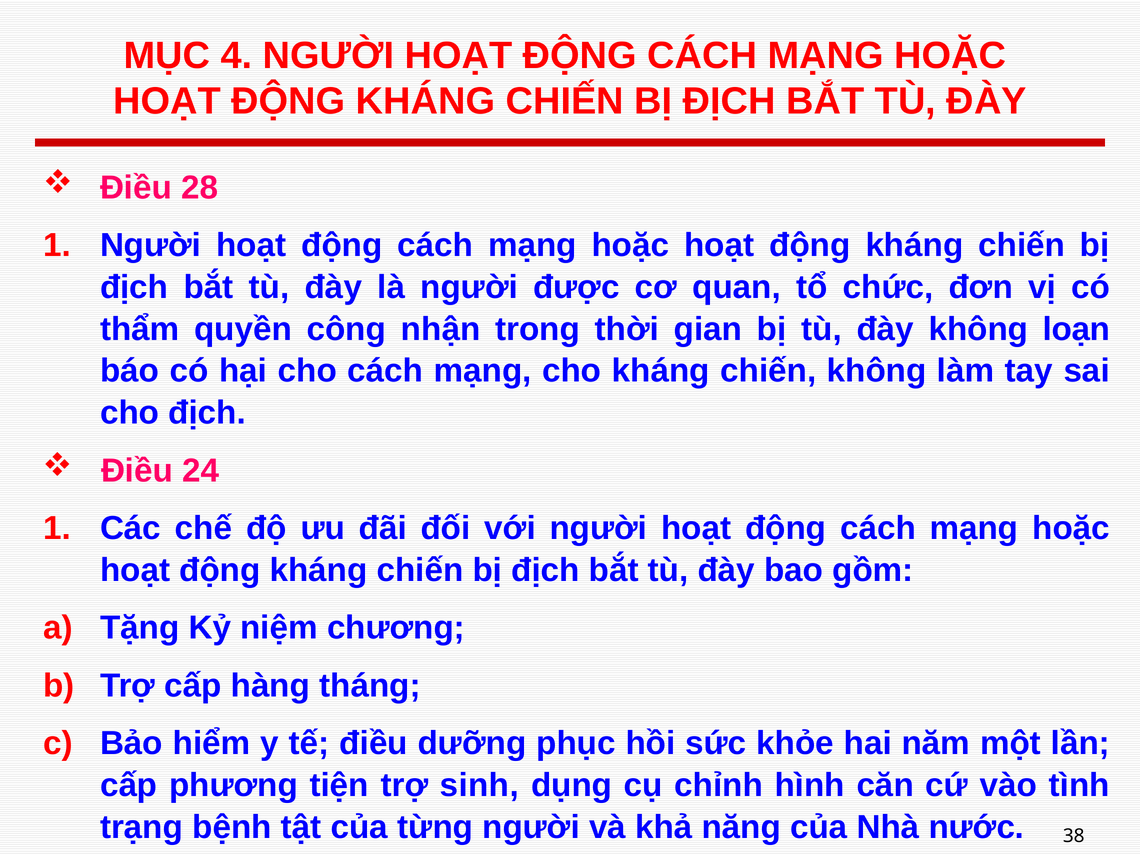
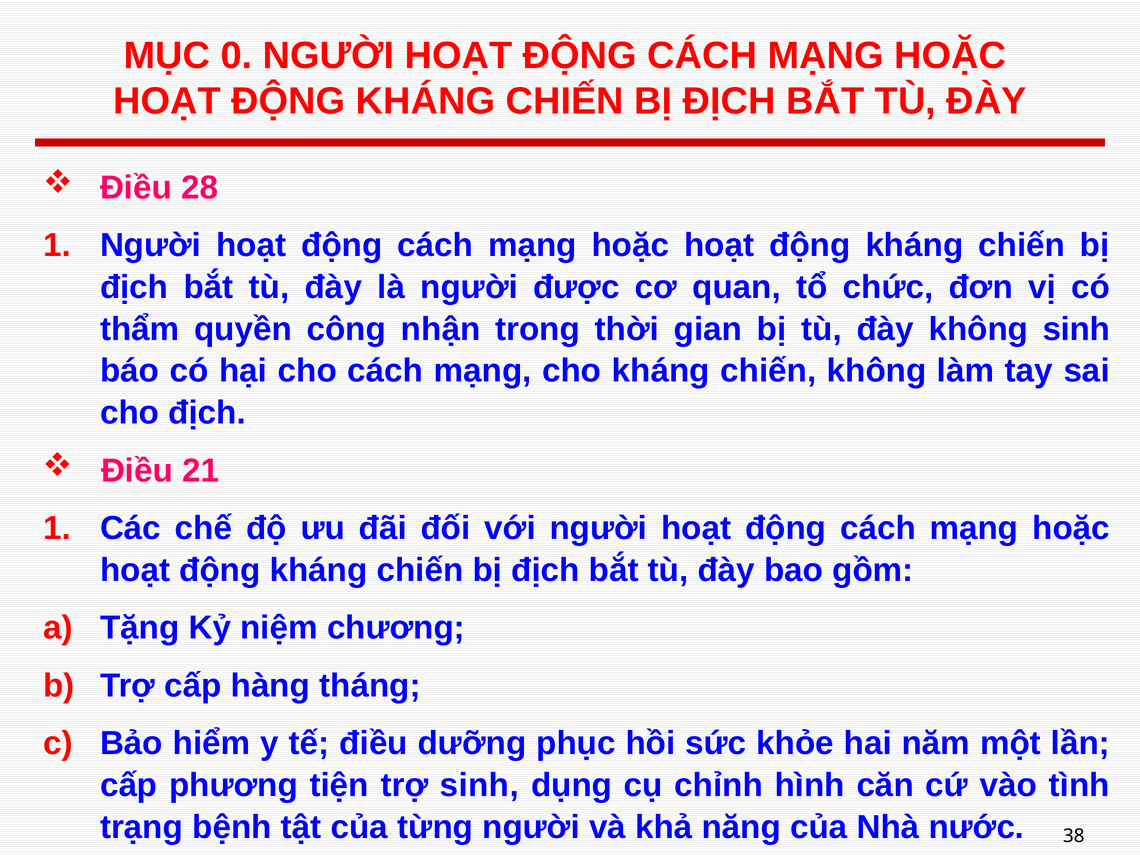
4: 4 -> 0
không loạn: loạn -> sinh
24: 24 -> 21
